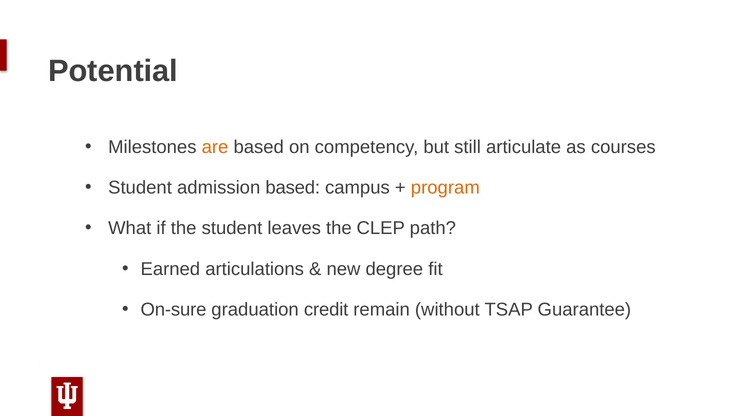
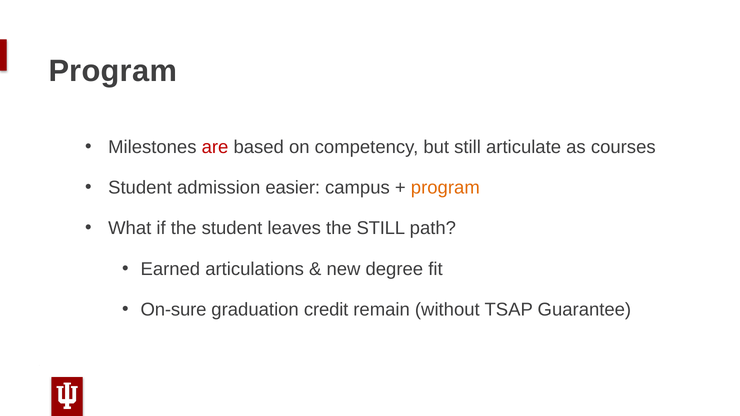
Potential at (113, 71): Potential -> Program
are colour: orange -> red
admission based: based -> easier
the CLEP: CLEP -> STILL
